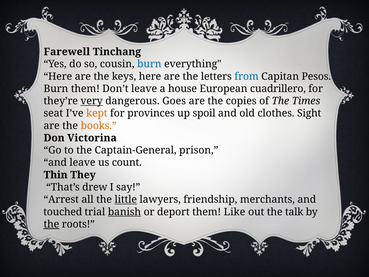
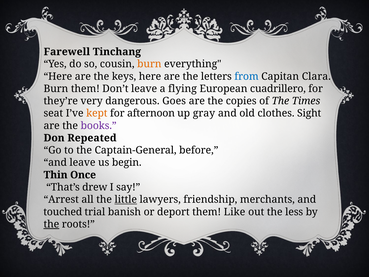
burn at (149, 64) colour: blue -> orange
Pesos: Pesos -> Clara
house: house -> flying
very underline: present -> none
provinces: provinces -> afternoon
spoil: spoil -> gray
books colour: orange -> purple
Victorina: Victorina -> Repeated
prison: prison -> before
count: count -> begin
They: They -> Once
banish underline: present -> none
talk: talk -> less
